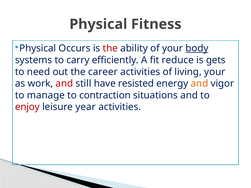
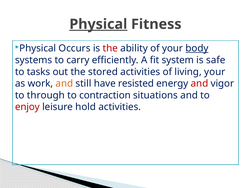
Physical at (98, 24) underline: none -> present
reduce: reduce -> system
gets: gets -> safe
need: need -> tasks
career: career -> stored
and at (64, 84) colour: red -> orange
and at (199, 84) colour: orange -> red
manage: manage -> through
year: year -> hold
